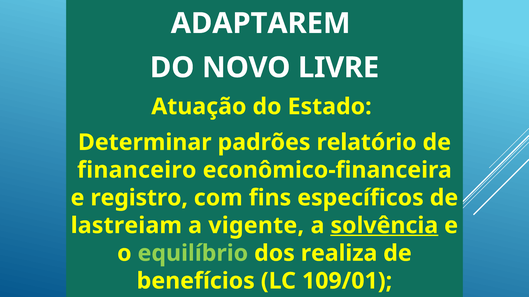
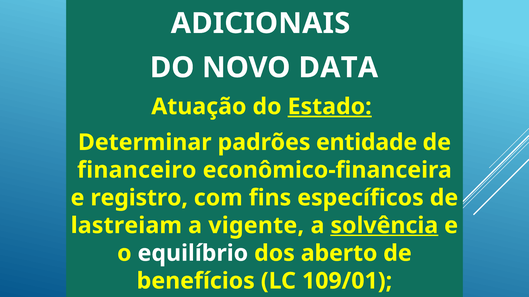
ADAPTAREM: ADAPTAREM -> ADICIONAIS
LIVRE: LIVRE -> DATA
Estado underline: none -> present
relatório: relatório -> entidade
equilíbrio colour: light green -> white
realiza: realiza -> aberto
